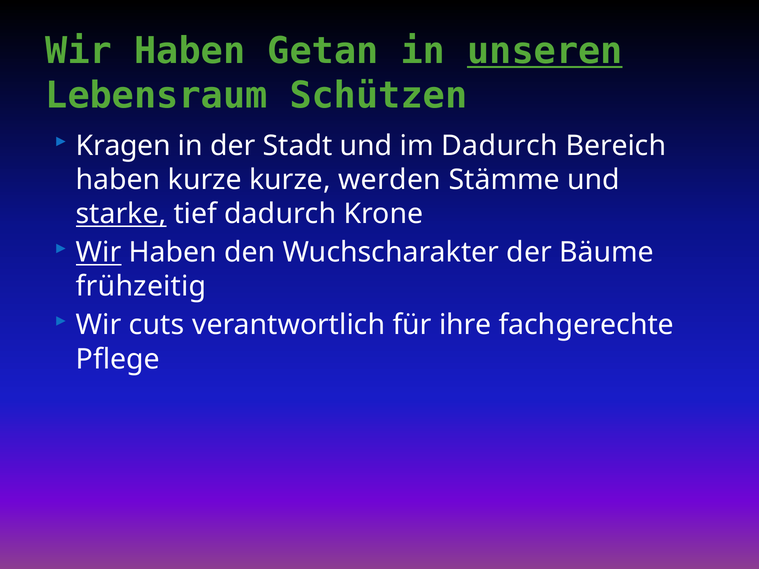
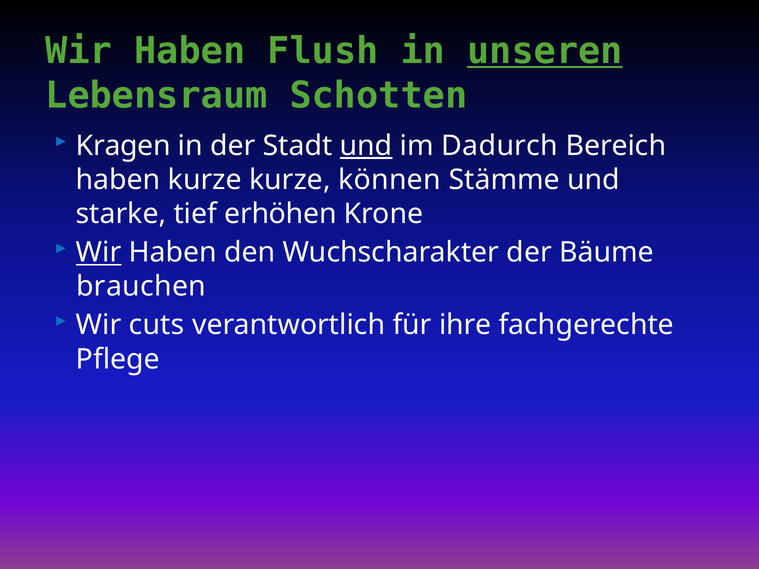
Getan: Getan -> Flush
Schützen: Schützen -> Schotten
und at (366, 146) underline: none -> present
werden: werden -> können
starke underline: present -> none
tief dadurch: dadurch -> erhöhen
frühzeitig: frühzeitig -> brauchen
